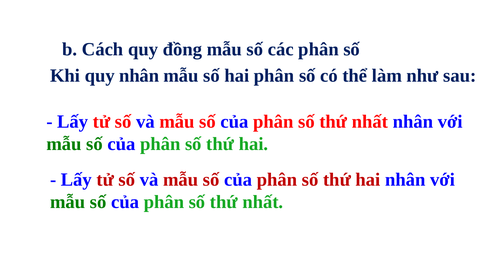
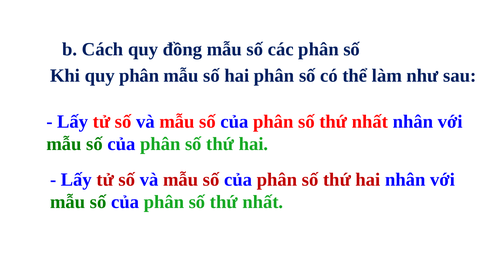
quy nhân: nhân -> phân
